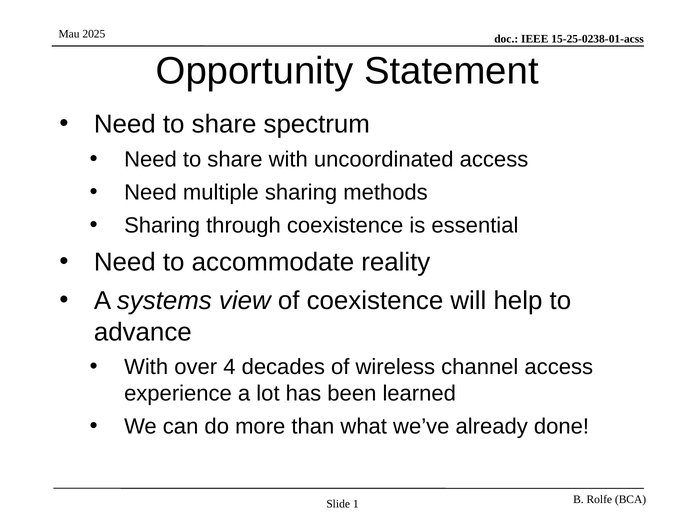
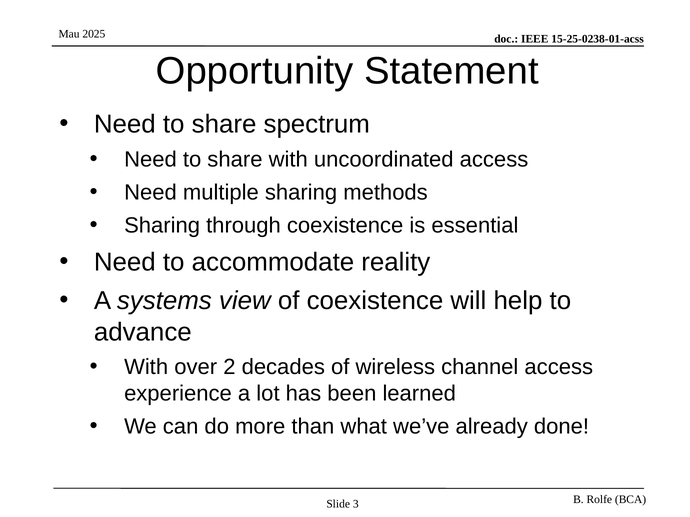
4: 4 -> 2
1: 1 -> 3
